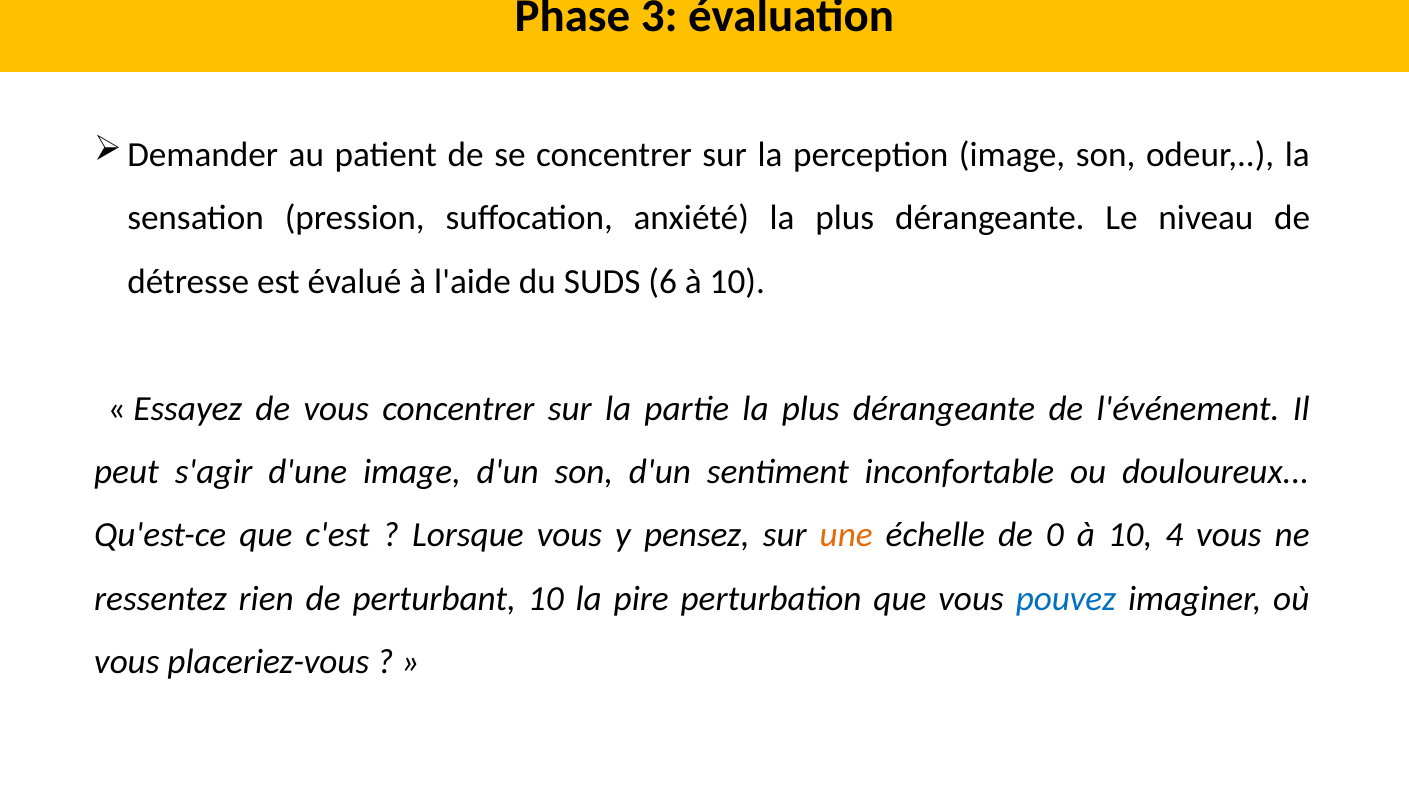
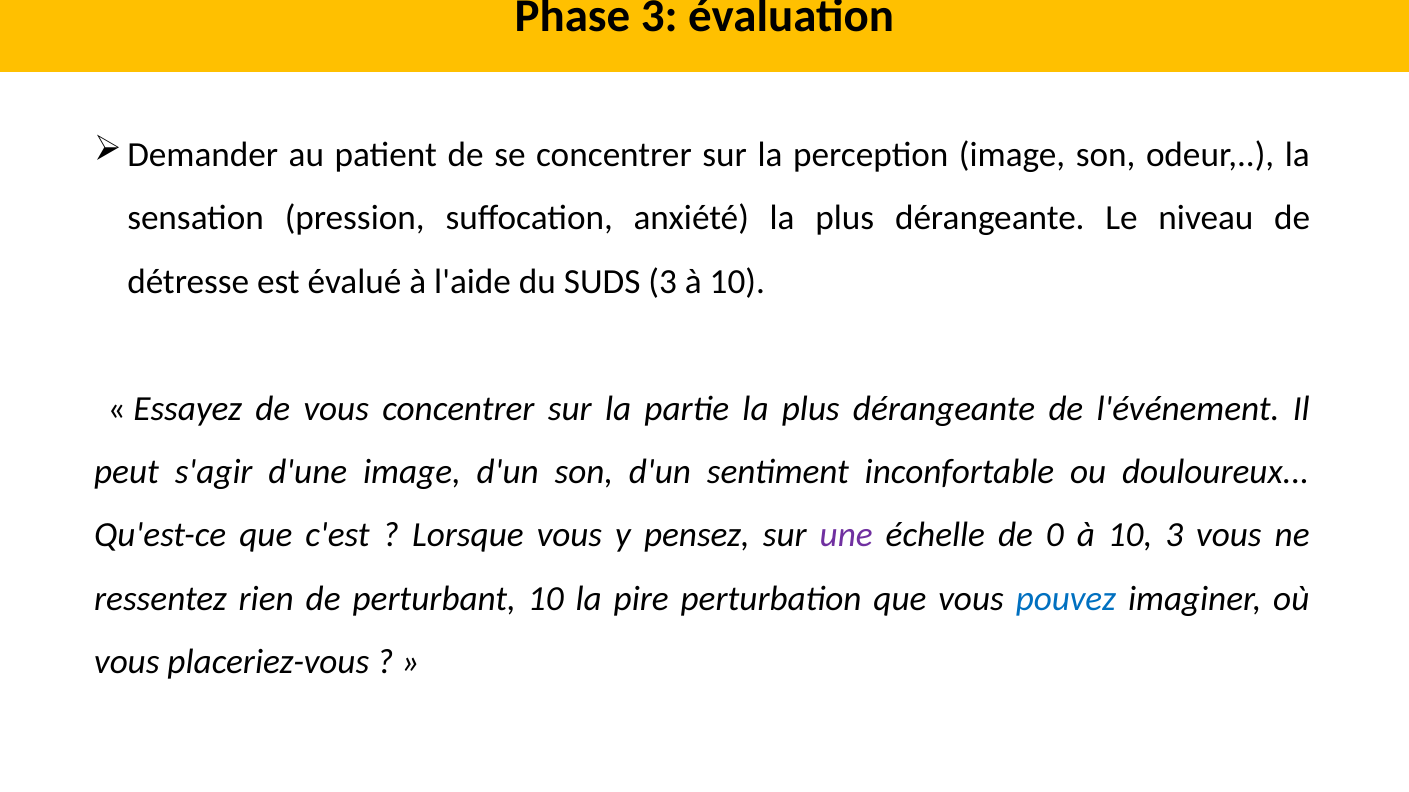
SUDS 6: 6 -> 3
une colour: orange -> purple
10 4: 4 -> 3
